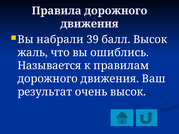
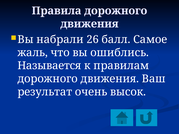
39: 39 -> 26
балл Высок: Высок -> Самое
